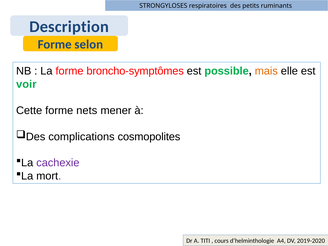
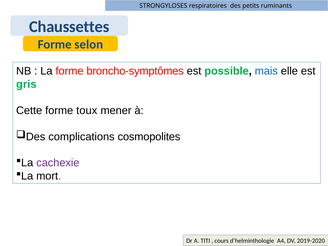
Description: Description -> Chaussettes
mais colour: orange -> blue
voir: voir -> gris
nets: nets -> toux
